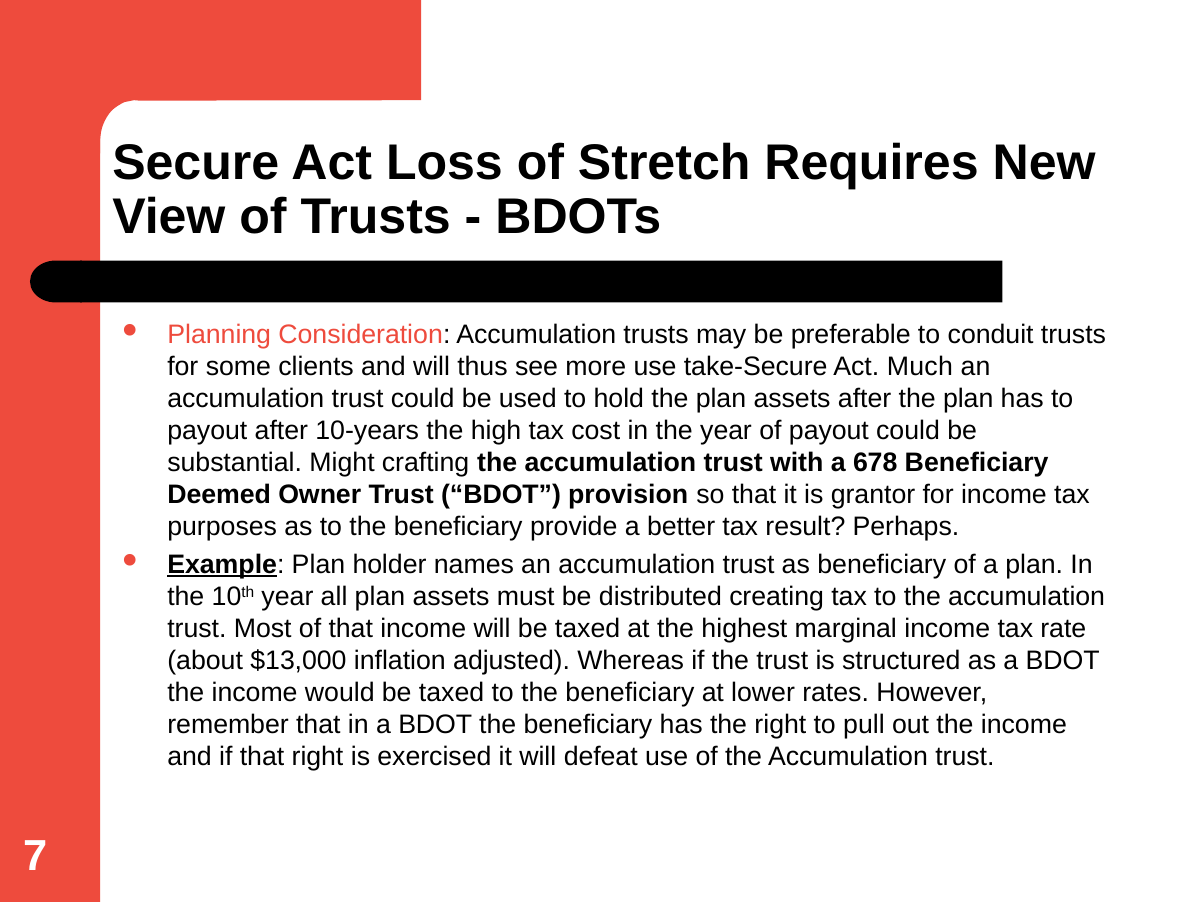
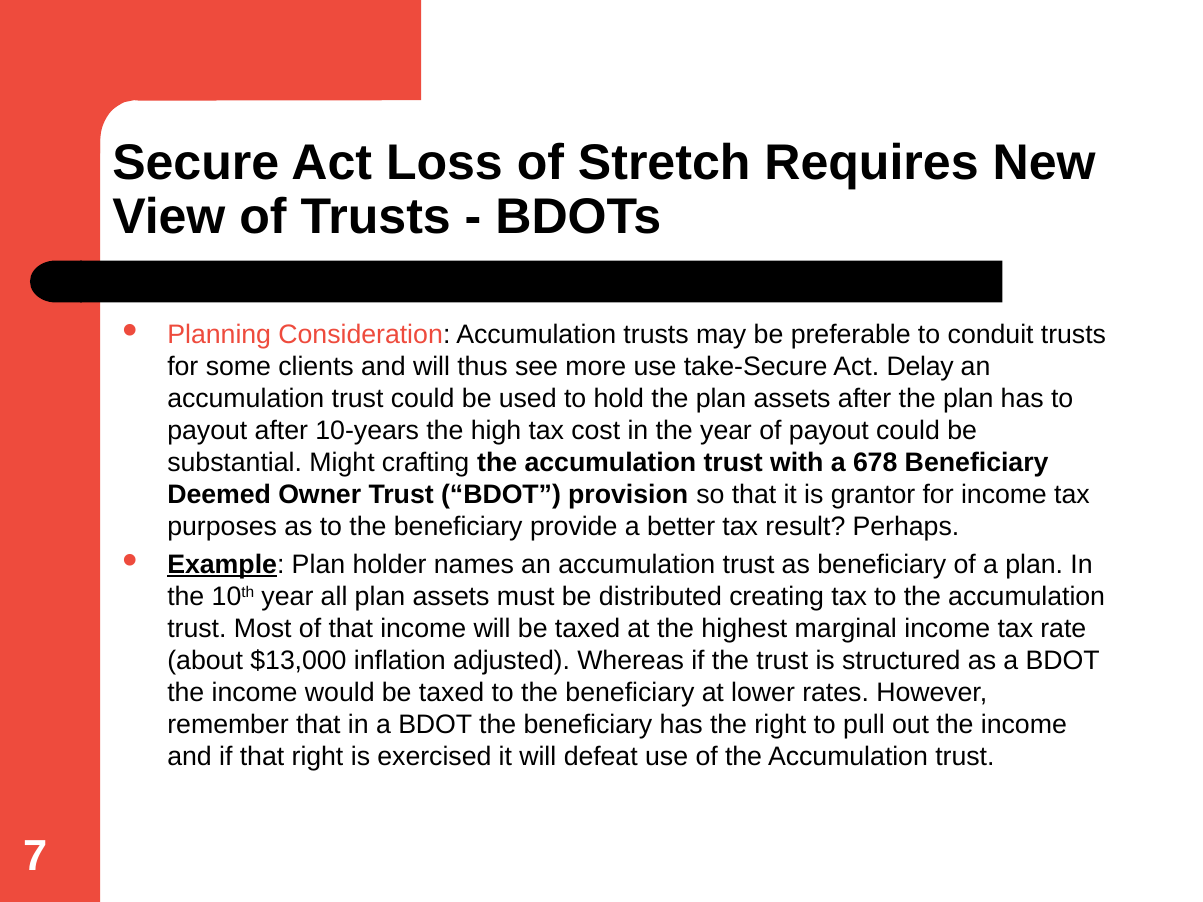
Much: Much -> Delay
